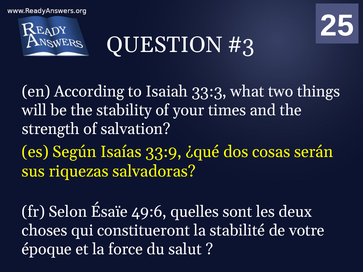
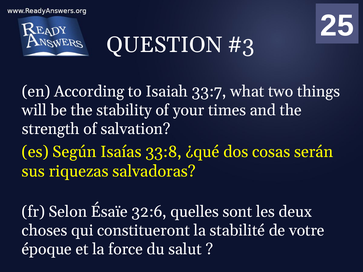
33:3: 33:3 -> 33:7
33:9: 33:9 -> 33:8
49:6: 49:6 -> 32:6
